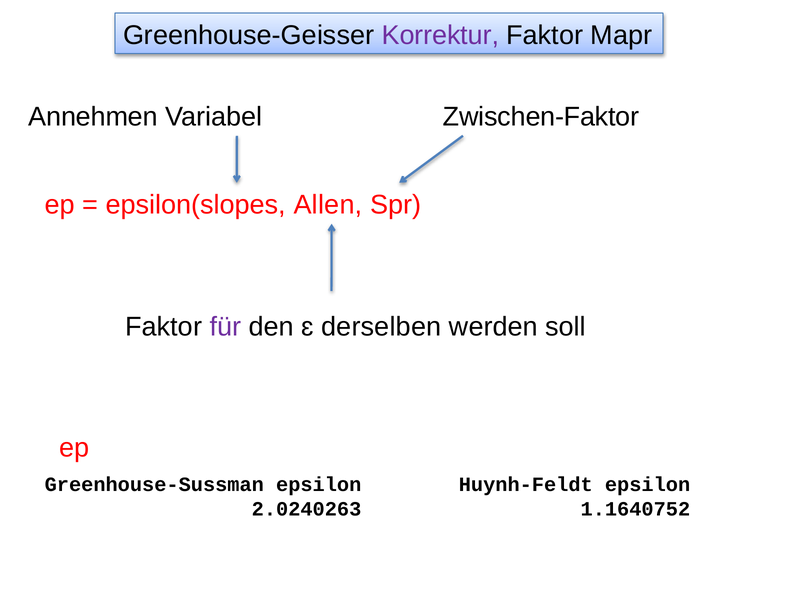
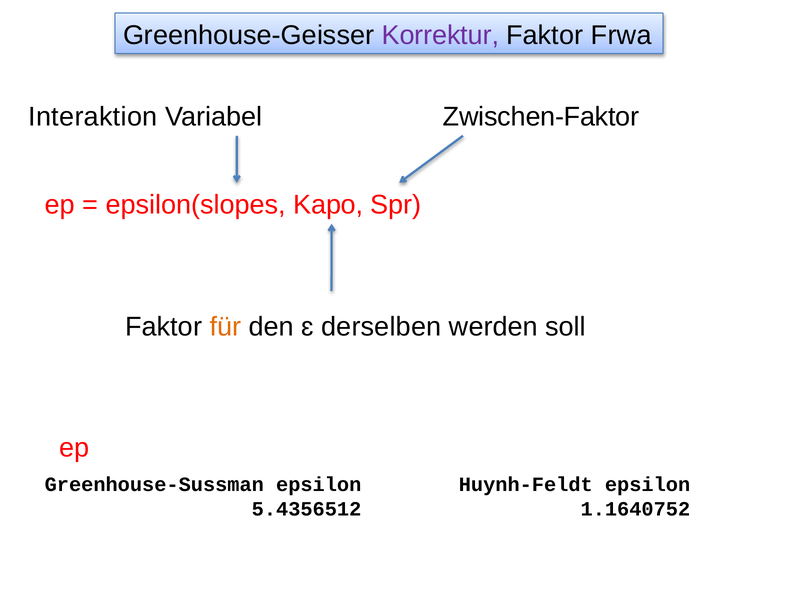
Mapr: Mapr -> Frwa
Annehmen: Annehmen -> Interaktion
Allen: Allen -> Kapo
für colour: purple -> orange
2.0240263: 2.0240263 -> 5.4356512
